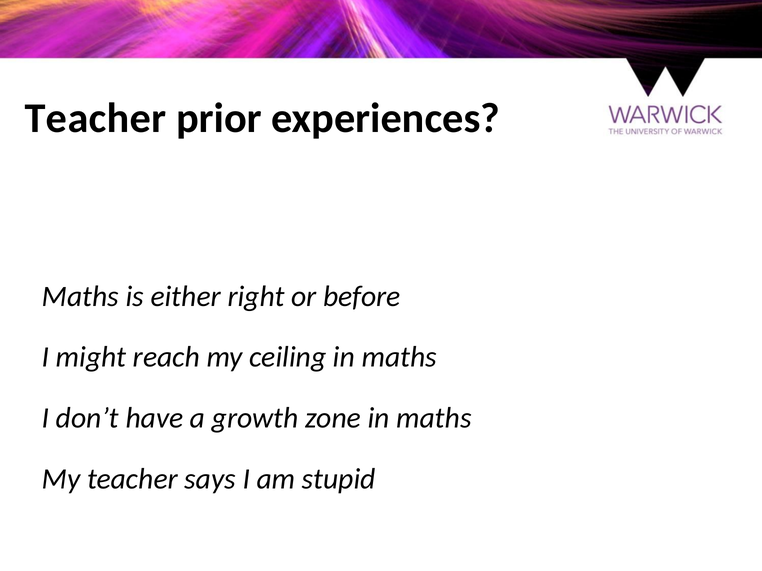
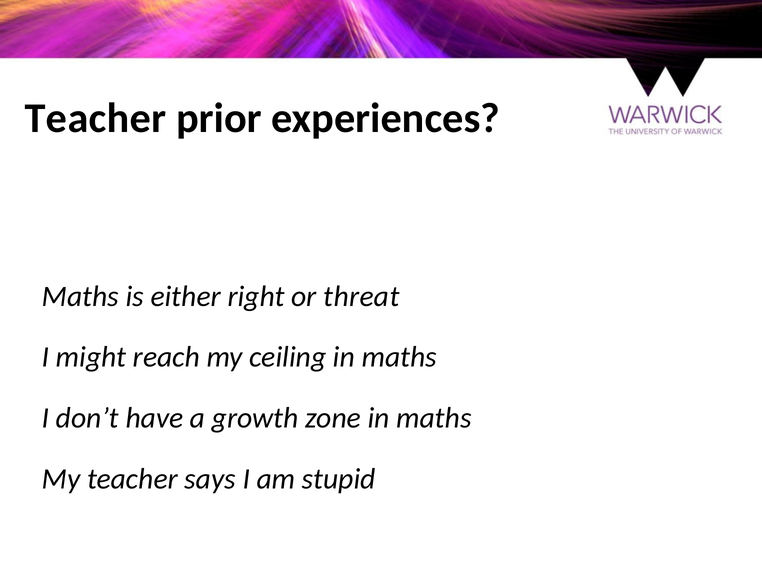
before: before -> threat
